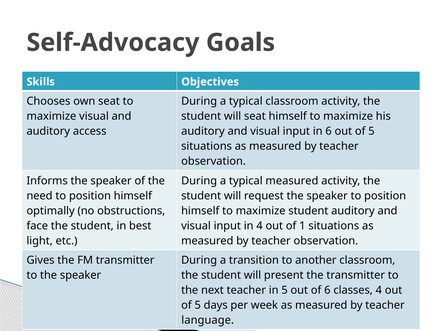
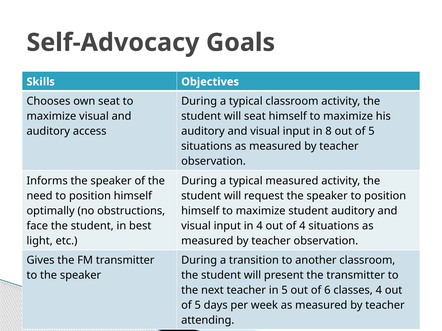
in 6: 6 -> 8
of 1: 1 -> 4
language: language -> attending
